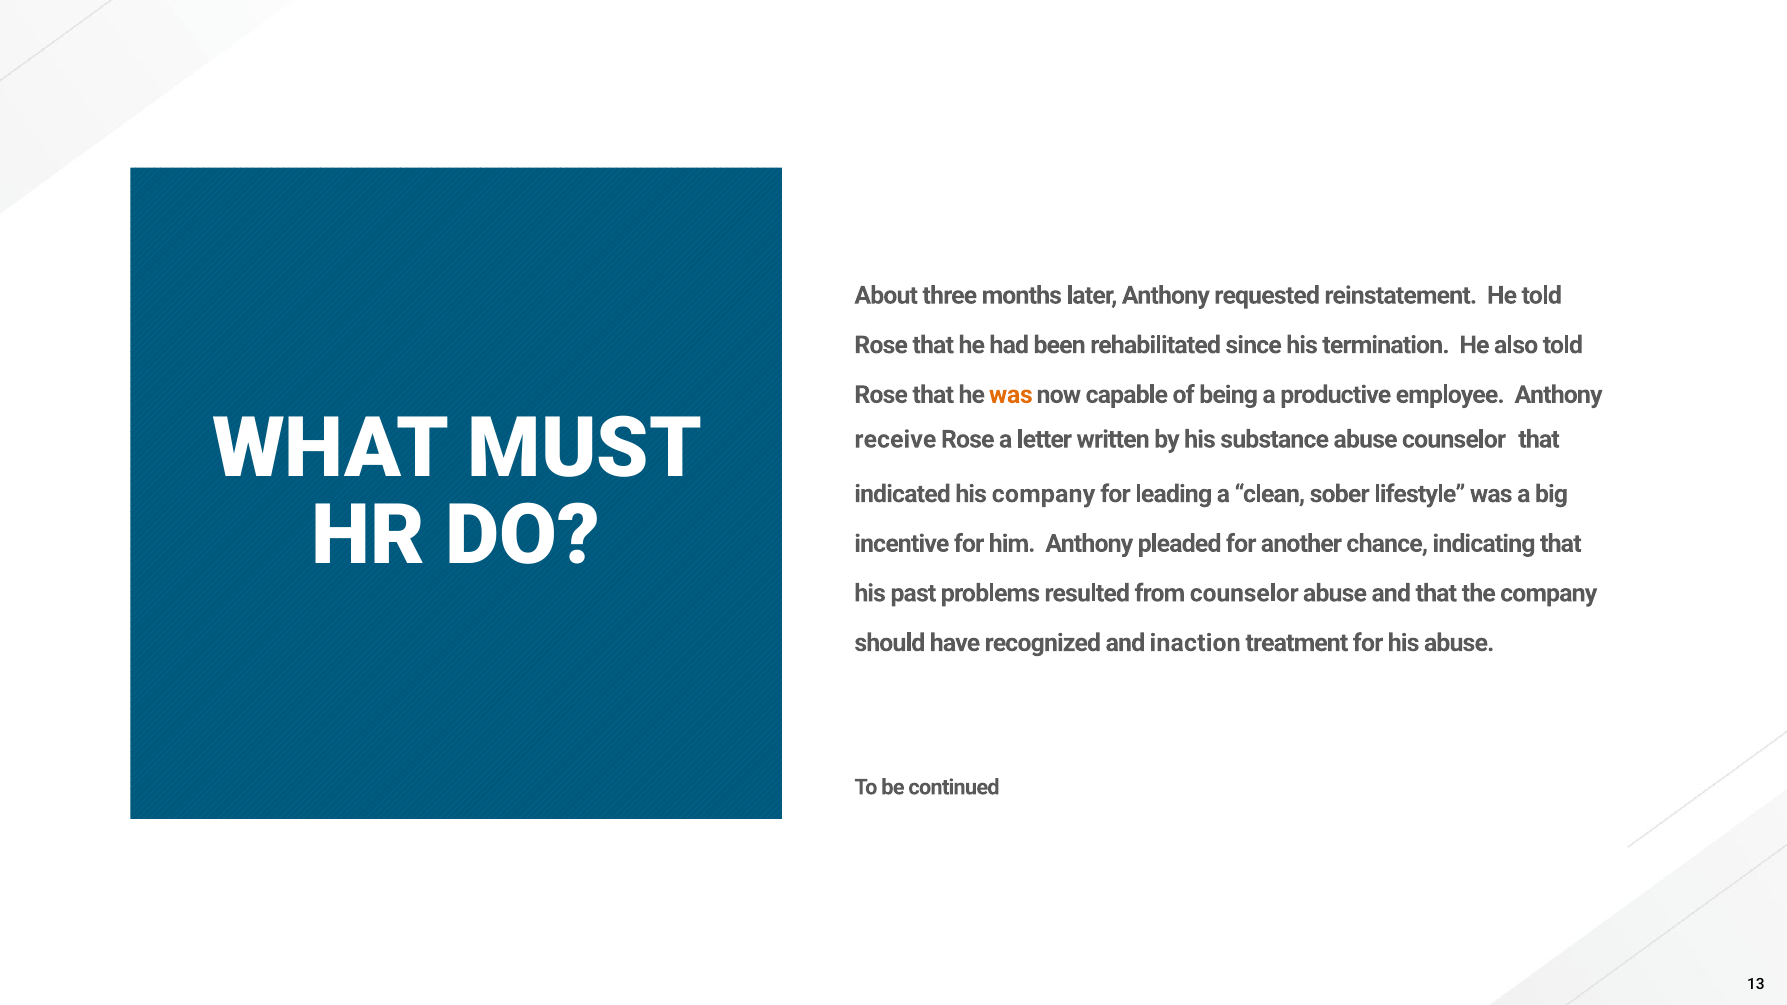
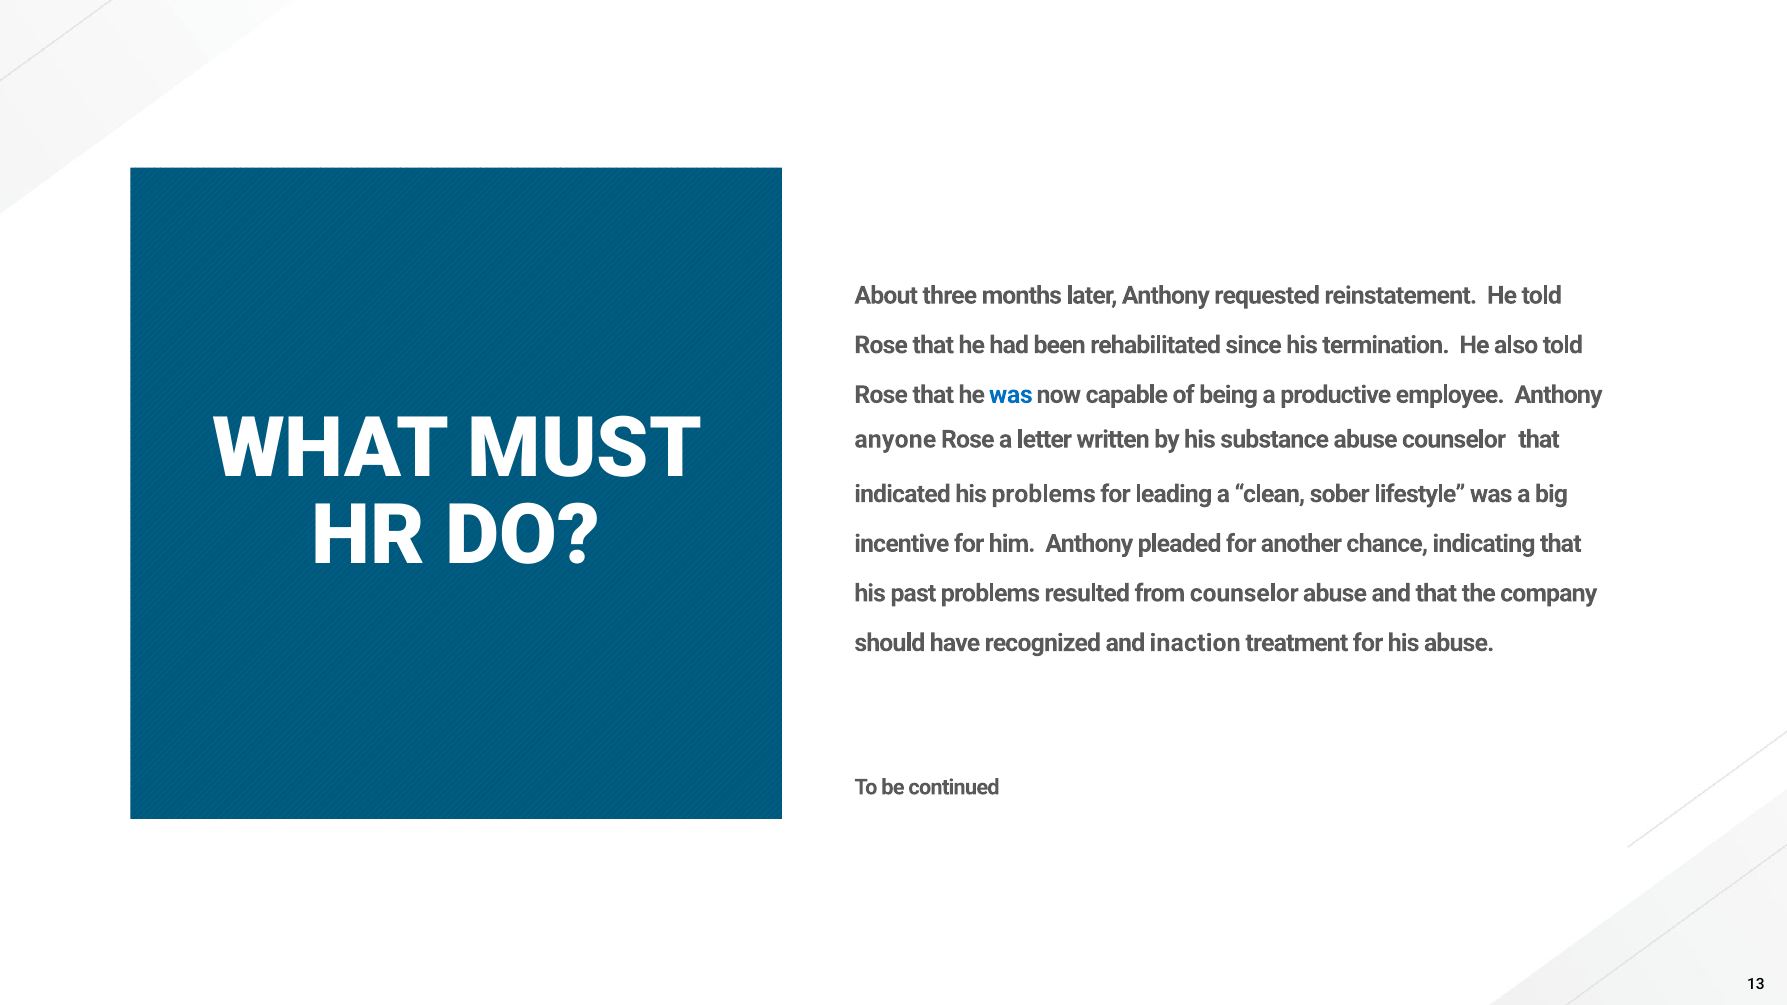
was at (1011, 395) colour: orange -> blue
receive: receive -> anyone
his company: company -> problems
